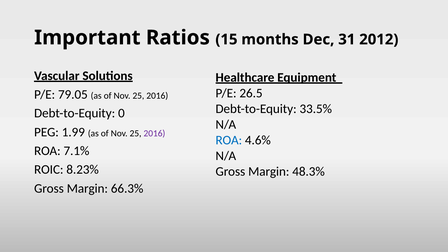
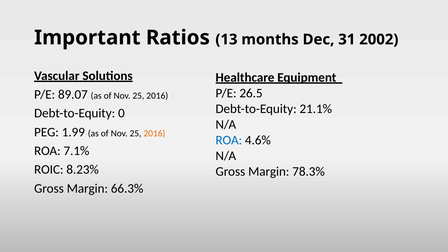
15: 15 -> 13
2012: 2012 -> 2002
79.05: 79.05 -> 89.07
33.5%: 33.5% -> 21.1%
2016 at (154, 133) colour: purple -> orange
48.3%: 48.3% -> 78.3%
